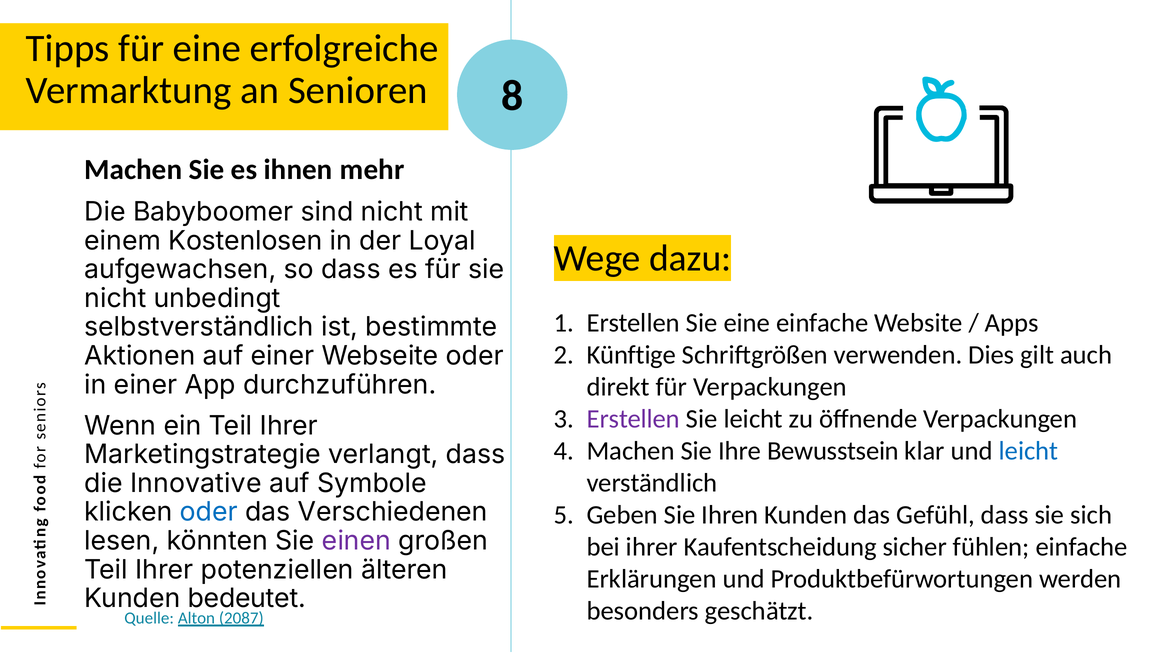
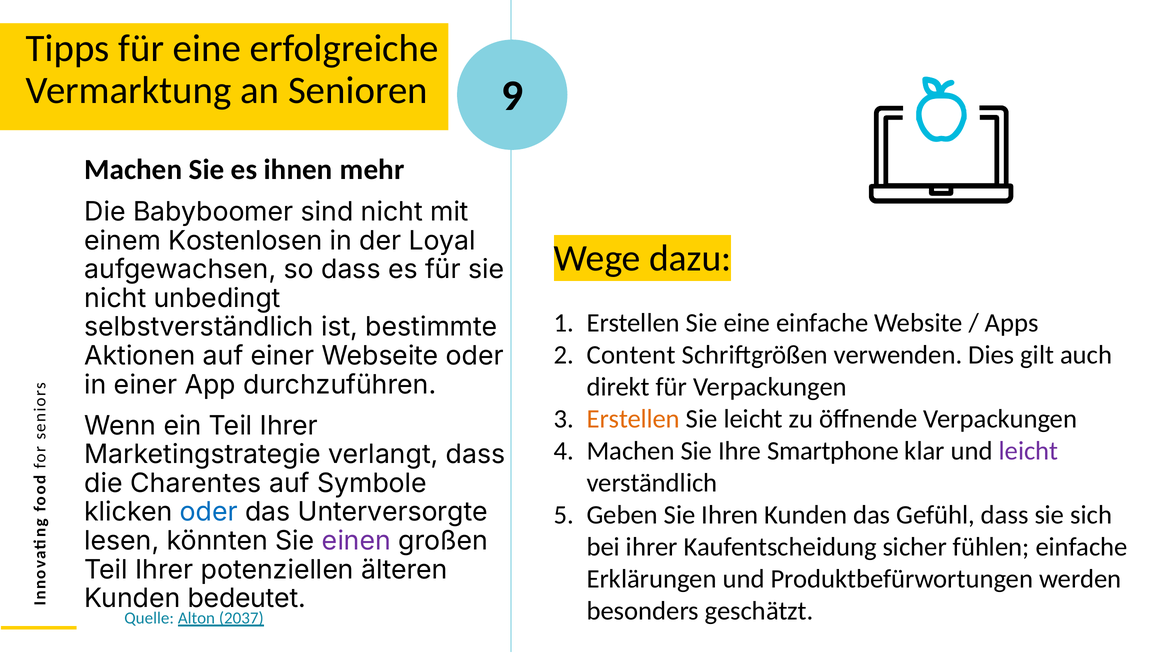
8: 8 -> 9
Künftige: Künftige -> Content
Erstellen at (633, 419) colour: purple -> orange
Bewusstsein: Bewusstsein -> Smartphone
leicht at (1028, 451) colour: blue -> purple
Innovative: Innovative -> Charentes
Verschiedenen: Verschiedenen -> Unterversorgte
2087: 2087 -> 2037
